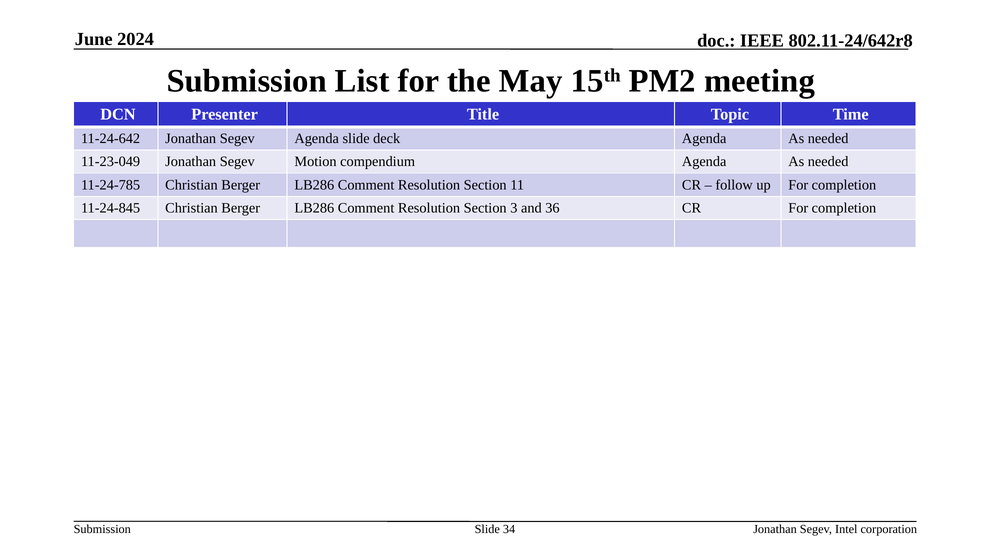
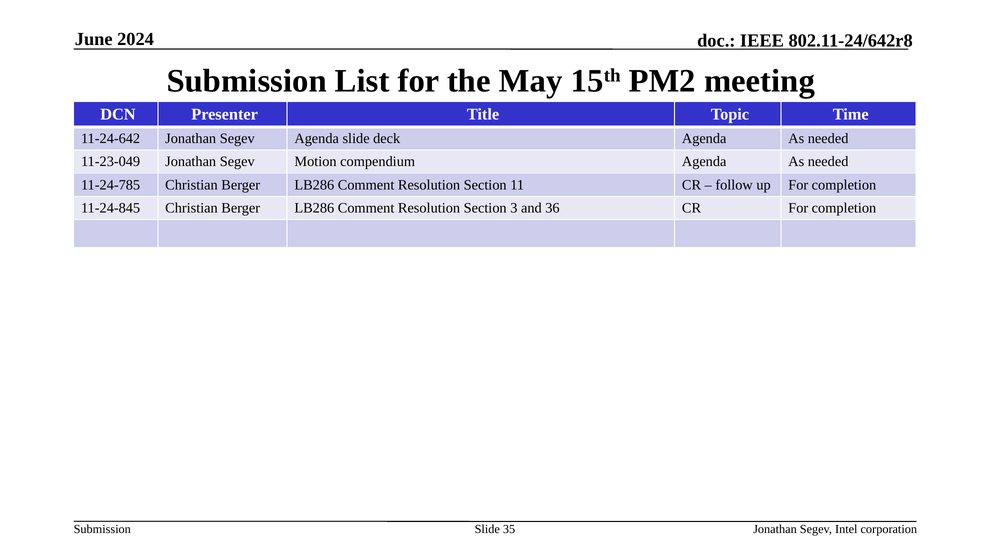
34: 34 -> 35
